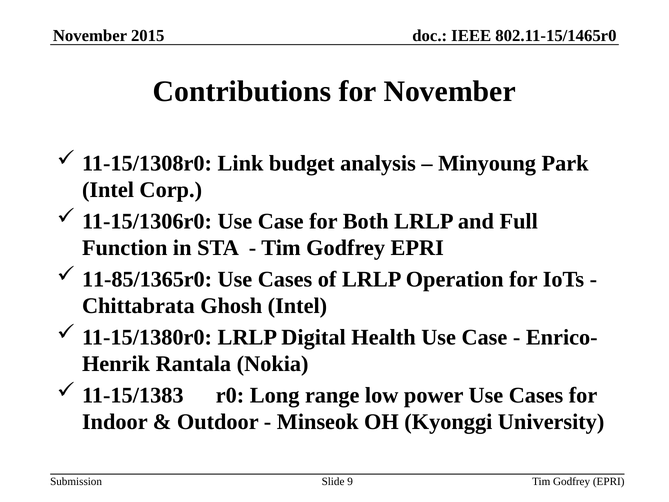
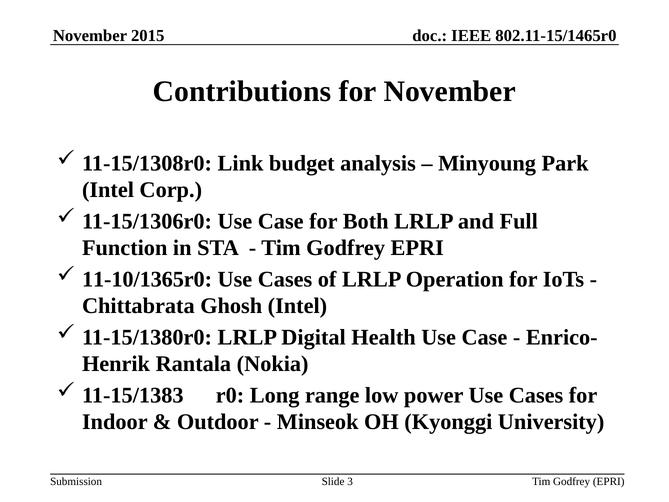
11-85/1365r0: 11-85/1365r0 -> 11-10/1365r0
9: 9 -> 3
